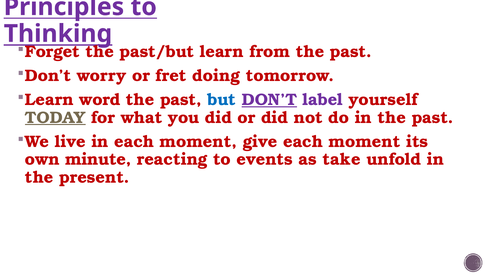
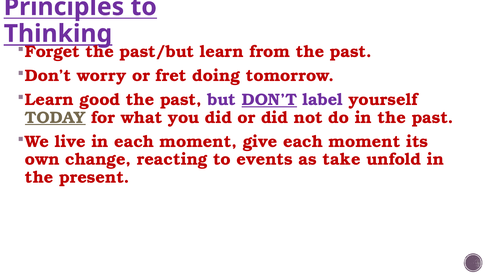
word: word -> good
but colour: blue -> purple
minute: minute -> change
